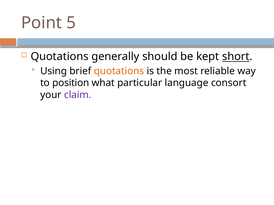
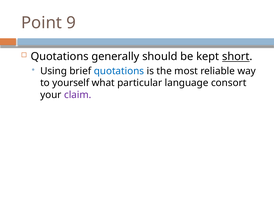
5: 5 -> 9
quotations at (119, 71) colour: orange -> blue
position: position -> yourself
